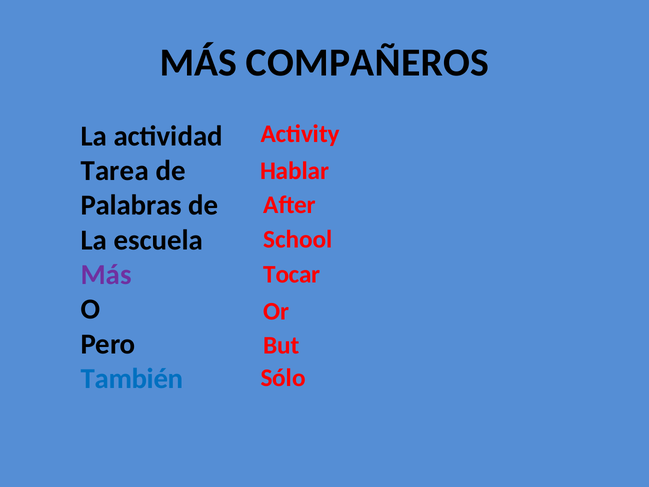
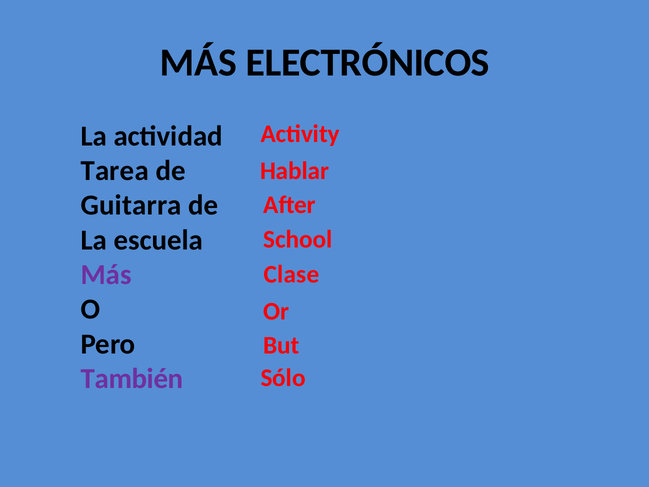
COMPAÑEROS: COMPAÑEROS -> ELECTRÓNICOS
Palabras: Palabras -> Guitarra
Tocar: Tocar -> Clase
También colour: blue -> purple
